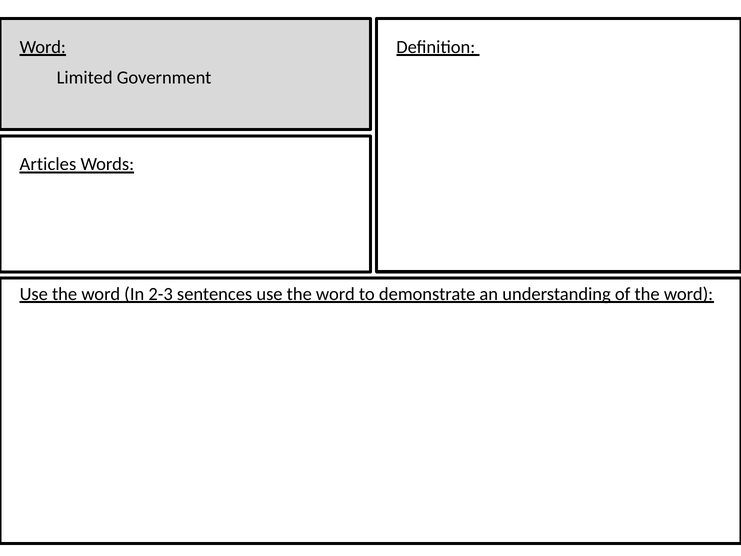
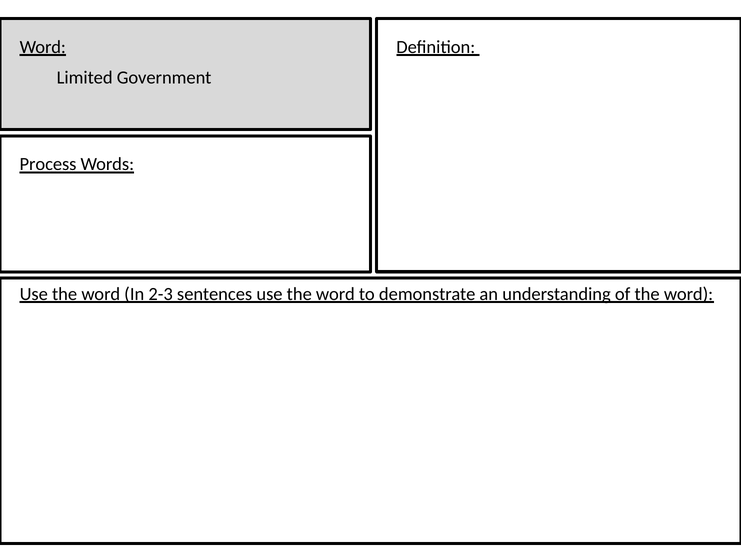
Articles: Articles -> Process
